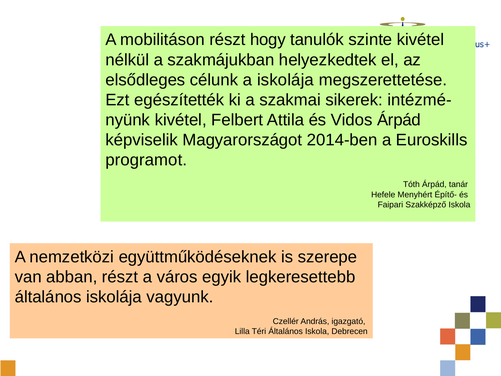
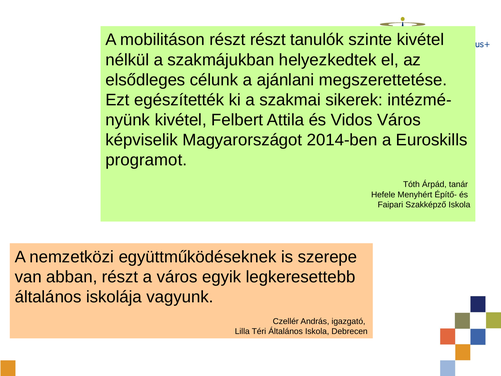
részt hogy: hogy -> részt
a iskolája: iskolája -> ajánlani
Vidos Árpád: Árpád -> Város
